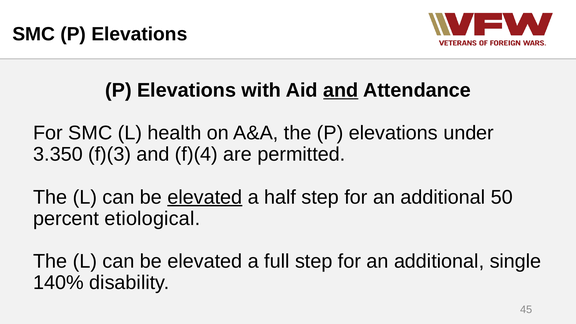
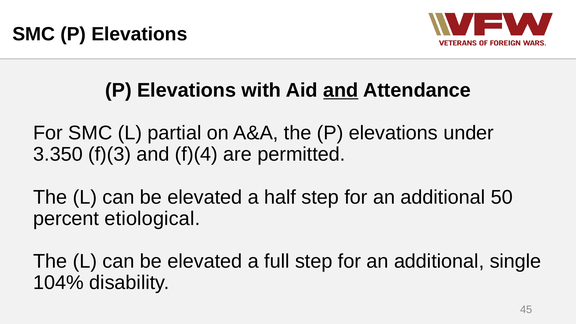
health: health -> partial
elevated at (205, 197) underline: present -> none
140%: 140% -> 104%
